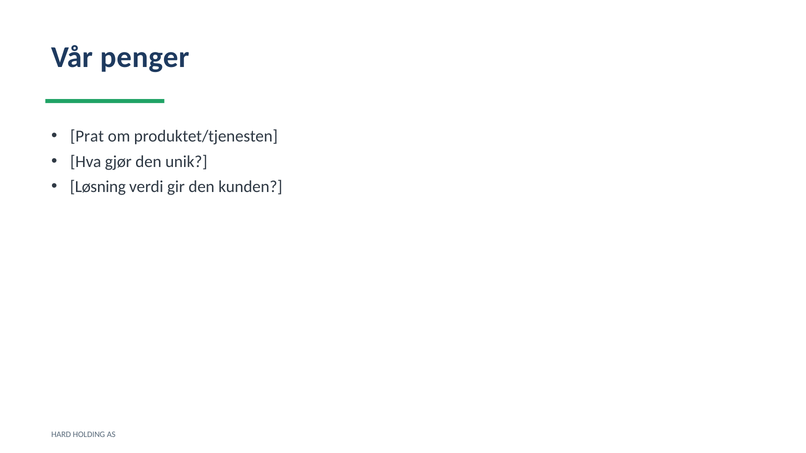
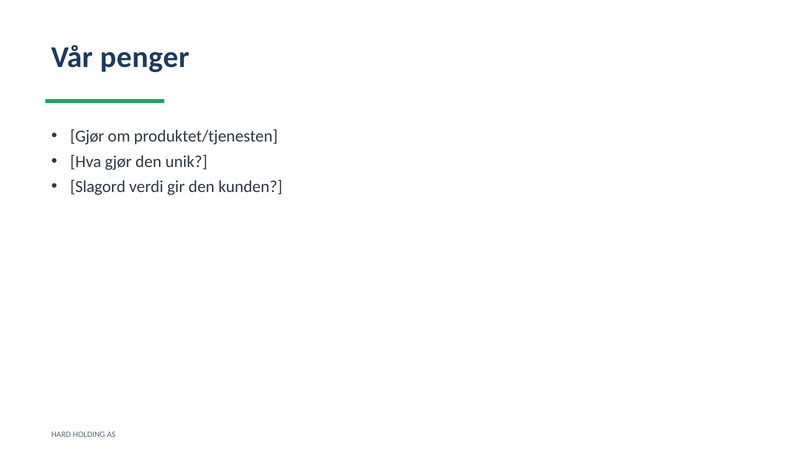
Prat at (87, 137): Prat -> Gjør
Løsning: Løsning -> Slagord
